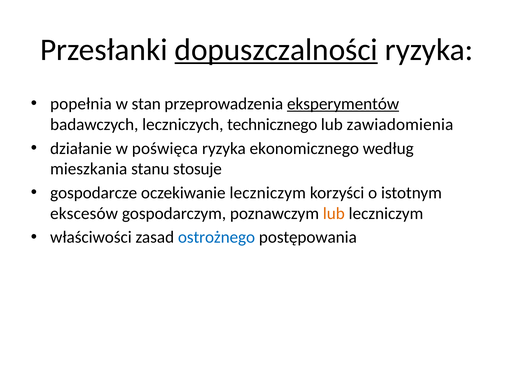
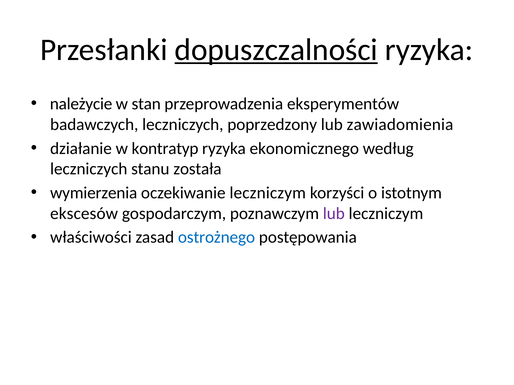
popełnia: popełnia -> należycie
eksperymentów underline: present -> none
technicznego: technicznego -> poprzedzony
poświęca: poświęca -> kontratyp
mieszkania at (89, 169): mieszkania -> leczniczych
stosuje: stosuje -> została
gospodarcze: gospodarcze -> wymierzenia
lub at (334, 214) colour: orange -> purple
